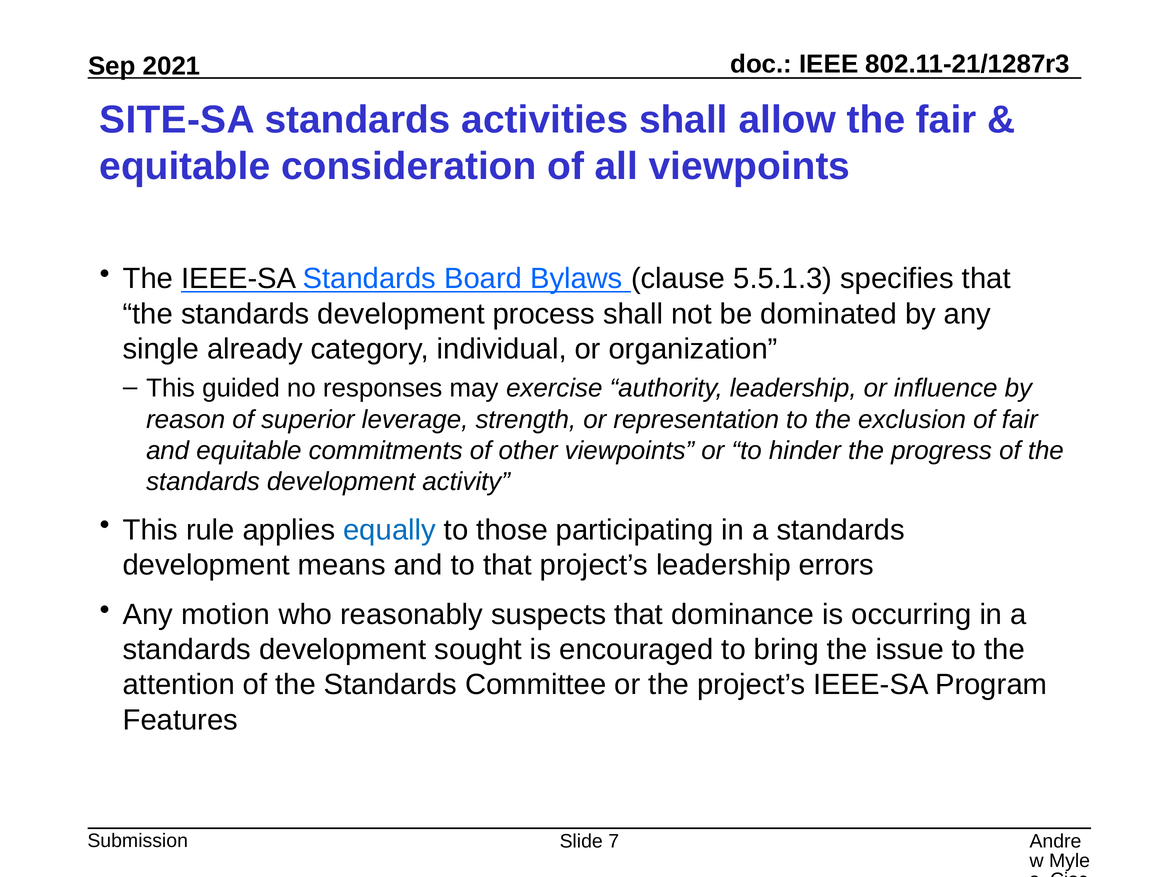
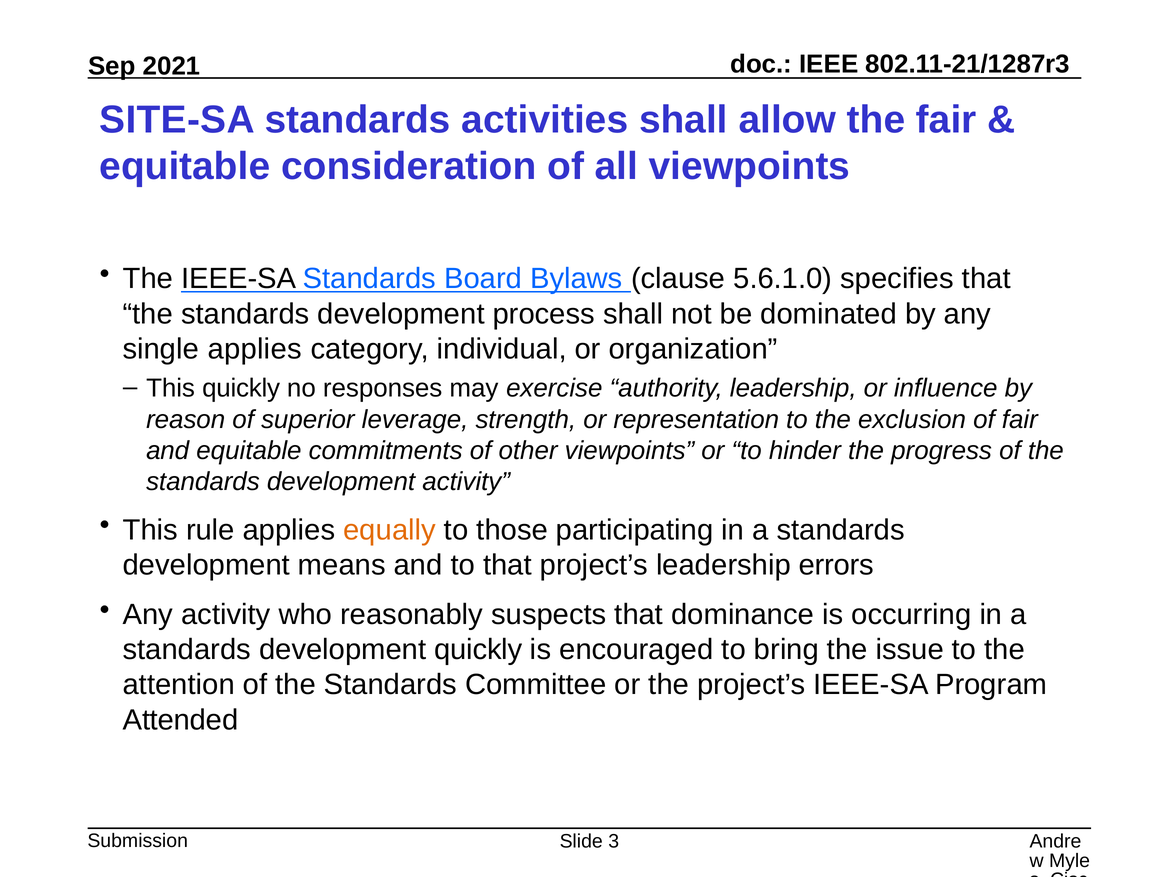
5.5.1.3: 5.5.1.3 -> 5.6.1.0
single already: already -> applies
This guided: guided -> quickly
equally colour: blue -> orange
Any motion: motion -> activity
development sought: sought -> quickly
Features: Features -> Attended
7: 7 -> 3
